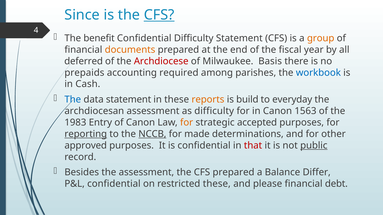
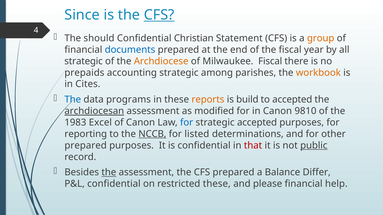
benefit: benefit -> should
Confidential Difficulty: Difficulty -> Christian
documents colour: orange -> blue
deferred at (84, 61): deferred -> strategic
Archdiocese colour: red -> orange
Milwaukee Basis: Basis -> Fiscal
accounting required: required -> strategic
workbook colour: blue -> orange
Cash: Cash -> Cites
data statement: statement -> programs
to everyday: everyday -> accepted
archdiocesan underline: none -> present
as difficulty: difficulty -> modified
1563: 1563 -> 9810
Entry: Entry -> Excel
for at (187, 123) colour: orange -> blue
reporting underline: present -> none
made: made -> listed
approved at (86, 146): approved -> prepared
the at (109, 173) underline: none -> present
debt: debt -> help
